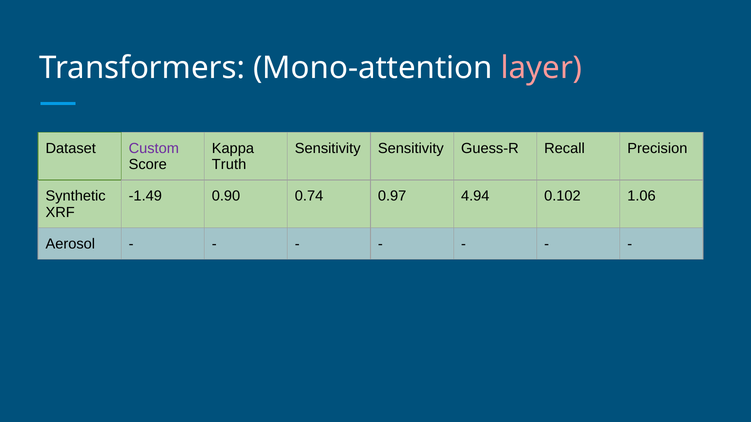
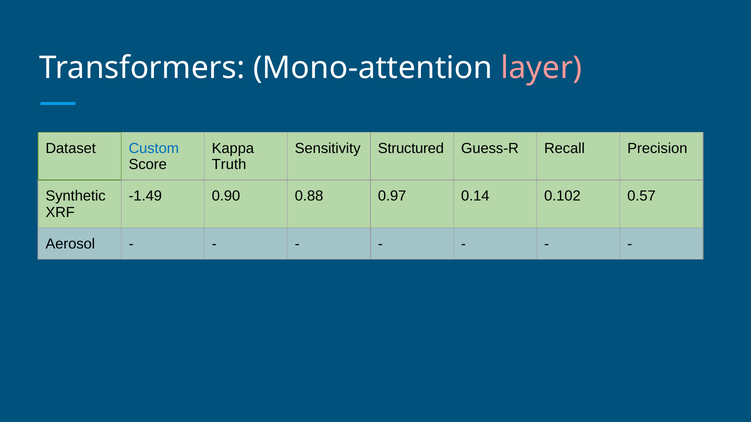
Custom colour: purple -> blue
Sensitivity Sensitivity: Sensitivity -> Structured
0.74: 0.74 -> 0.88
4.94: 4.94 -> 0.14
1.06: 1.06 -> 0.57
